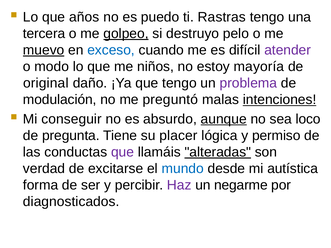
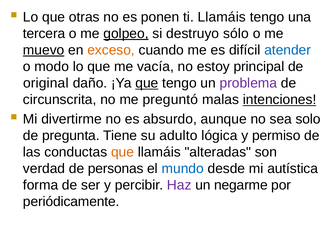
años: años -> otras
puedo: puedo -> ponen
ti Rastras: Rastras -> Llamáis
pelo: pelo -> sólo
exceso colour: blue -> orange
atender colour: purple -> blue
niños: niños -> vacía
mayoría: mayoría -> principal
que at (147, 83) underline: none -> present
modulación: modulación -> circunscrita
conseguir: conseguir -> divertirme
aunque underline: present -> none
loco: loco -> solo
placer: placer -> adulto
que at (123, 152) colour: purple -> orange
alteradas underline: present -> none
excitarse: excitarse -> personas
diagnosticados: diagnosticados -> periódicamente
